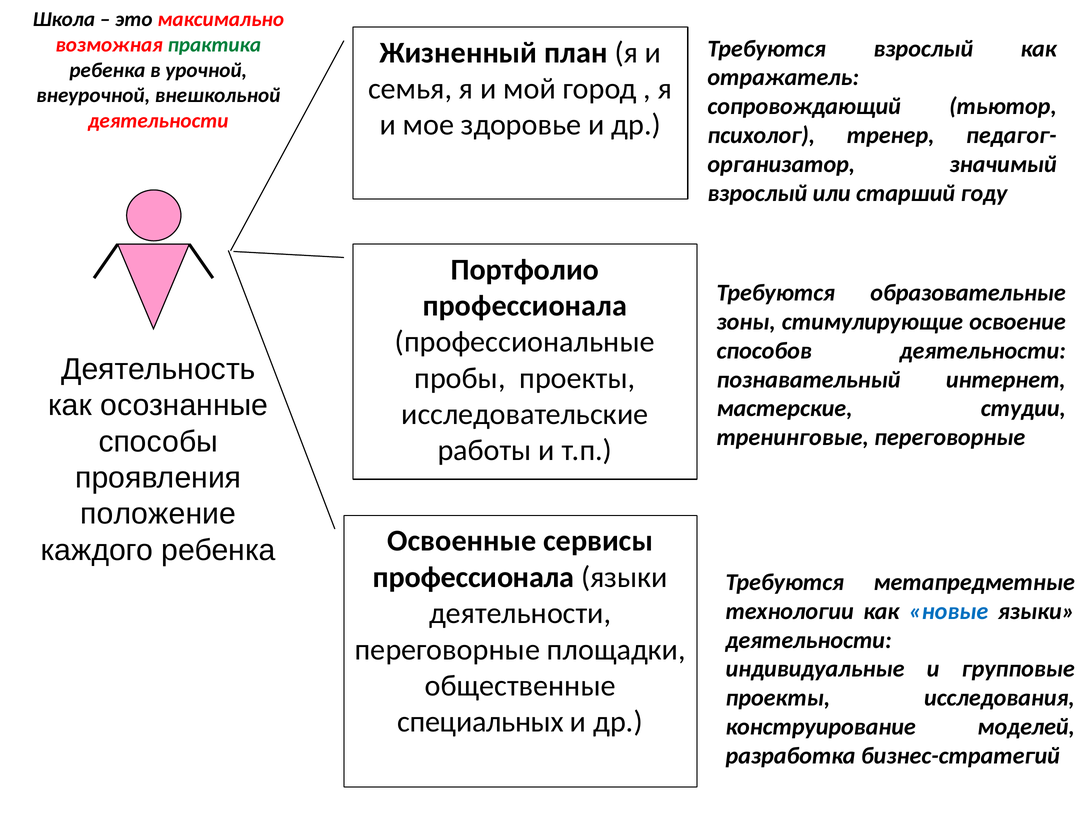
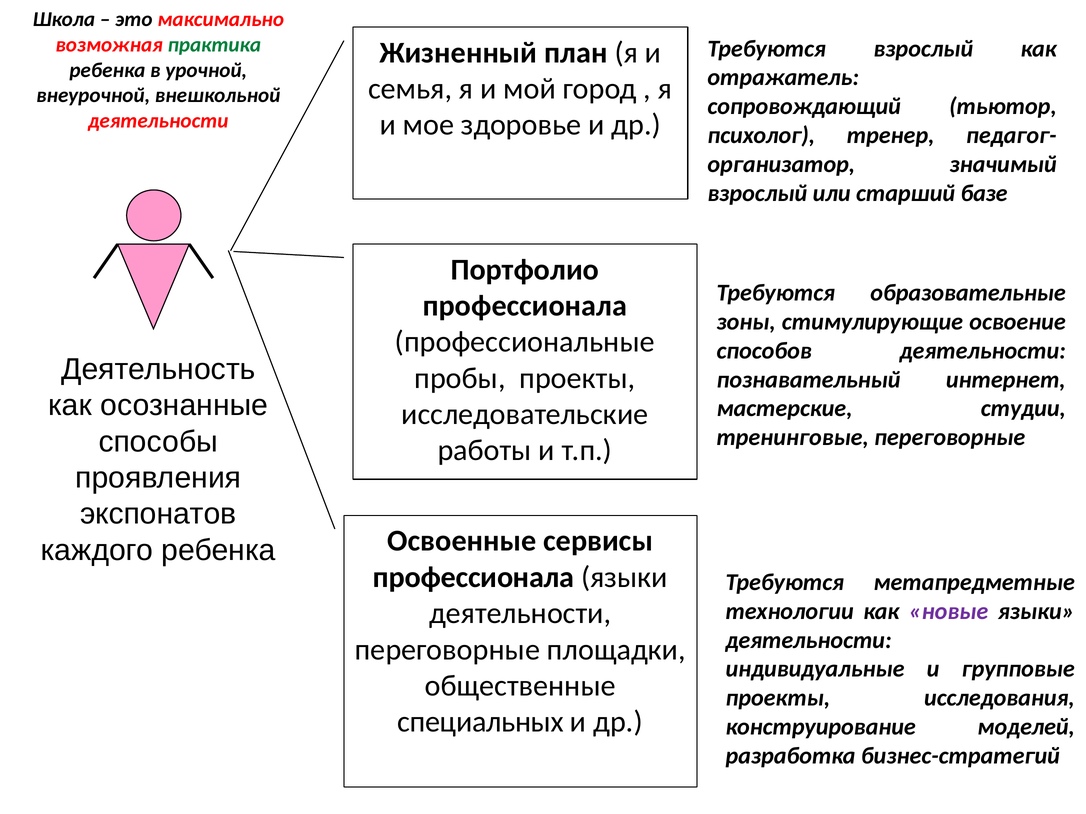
году: году -> базе
положение: положение -> экспонатов
новые colour: blue -> purple
